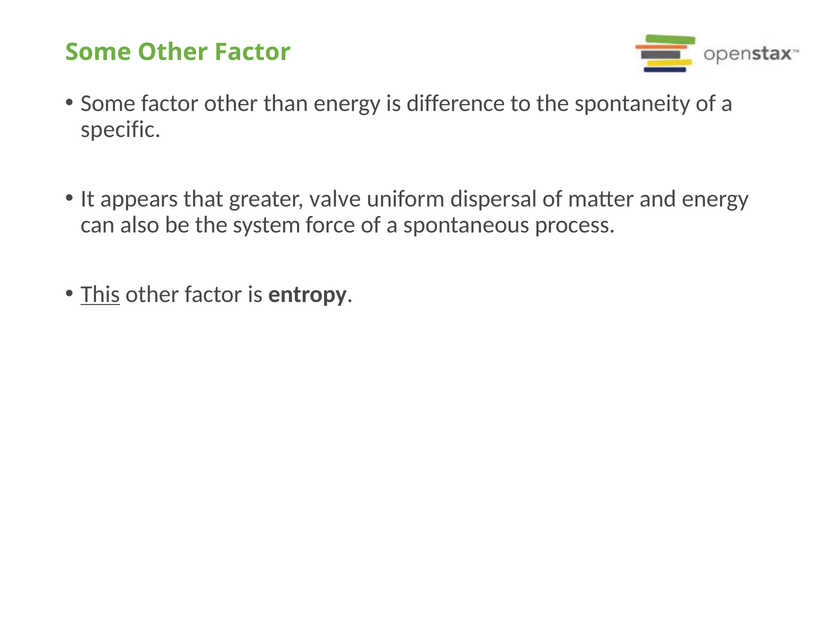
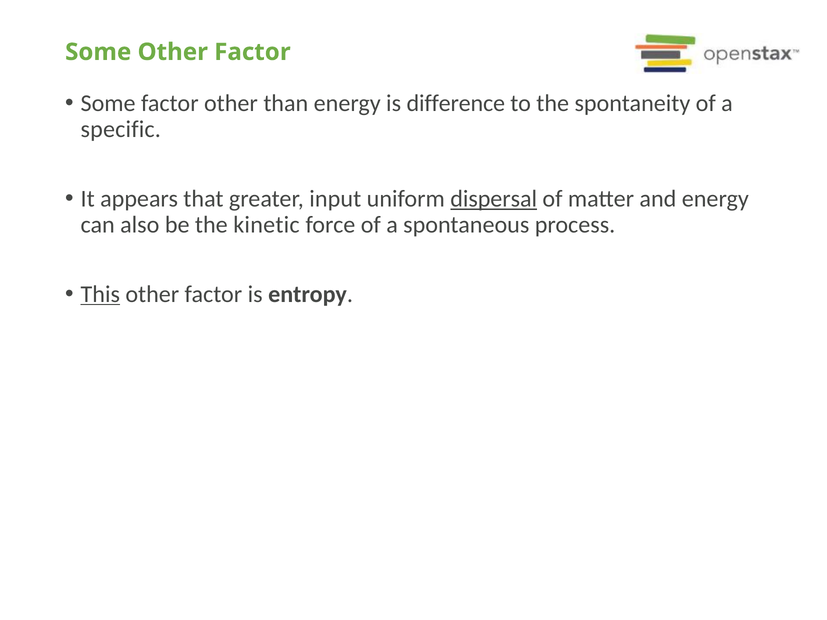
valve: valve -> input
dispersal underline: none -> present
system: system -> kinetic
